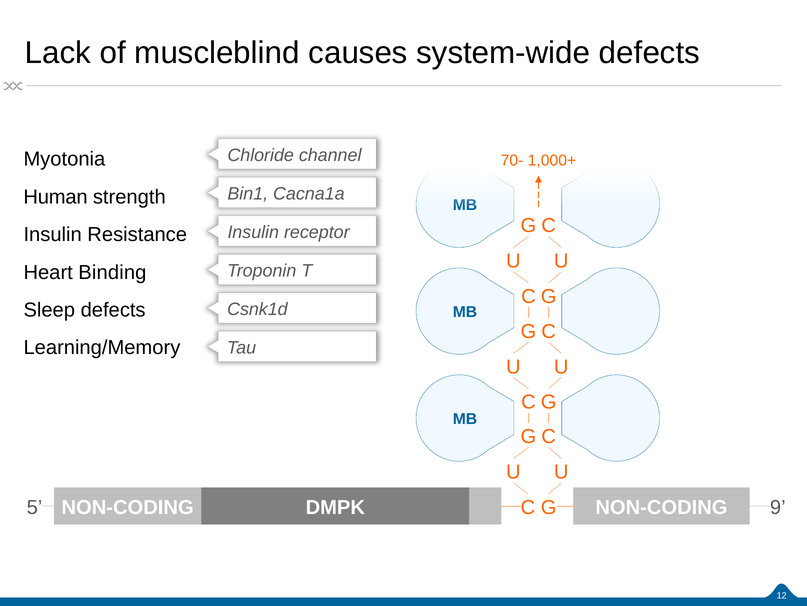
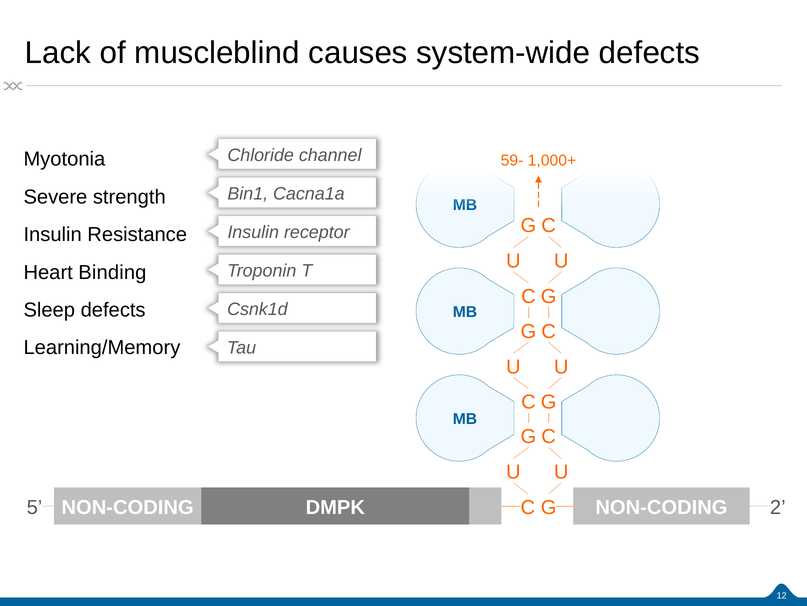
70-: 70- -> 59-
Human: Human -> Severe
9: 9 -> 2
